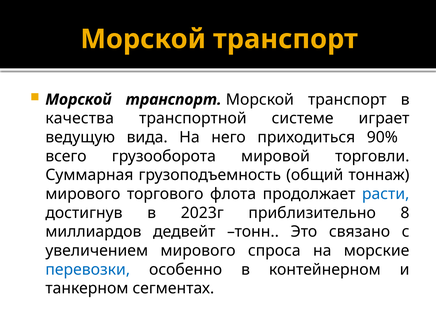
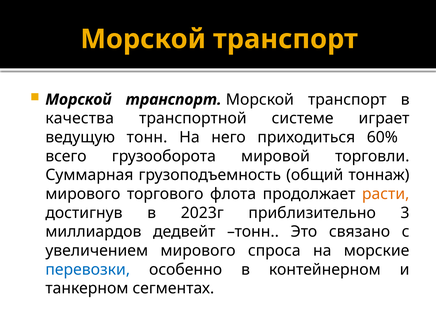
ведущую вида: вида -> тонн
90%: 90% -> 60%
расти colour: blue -> orange
8: 8 -> 3
